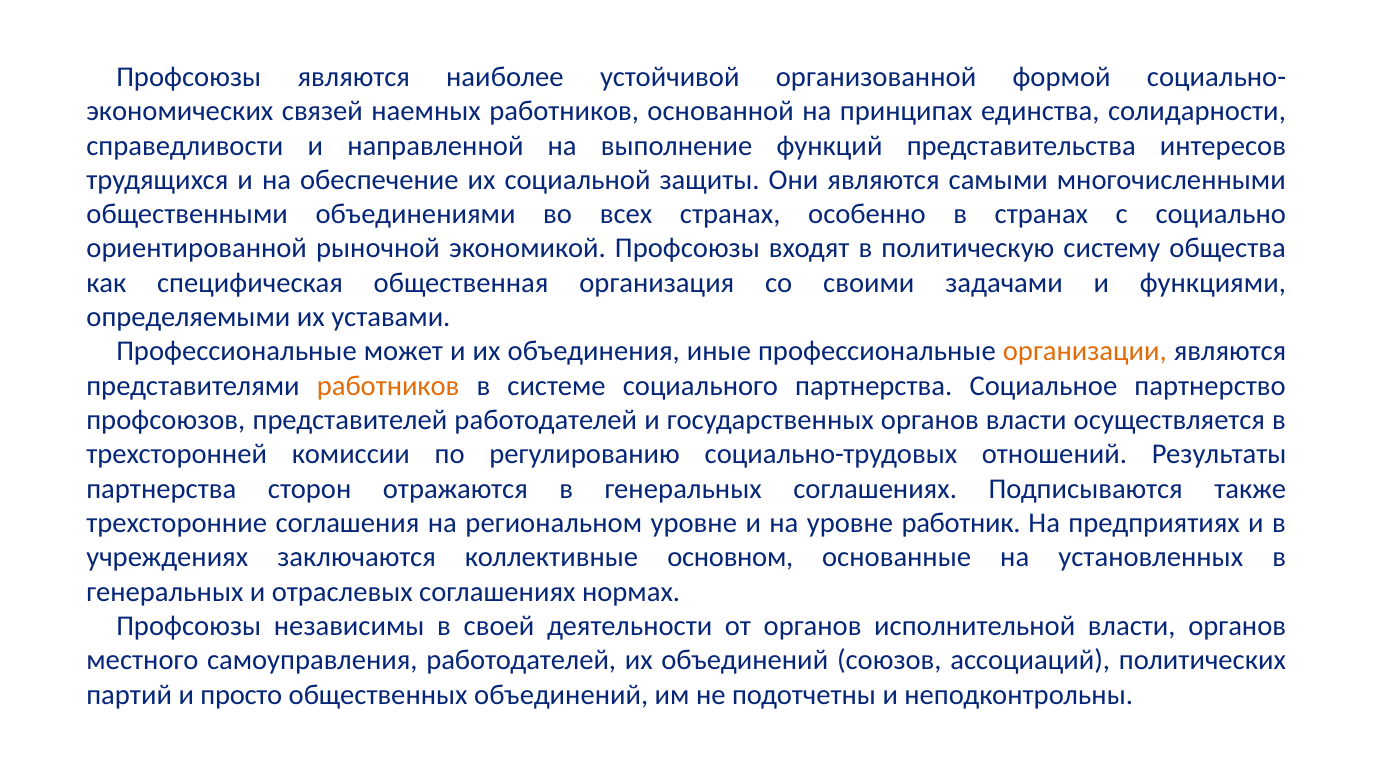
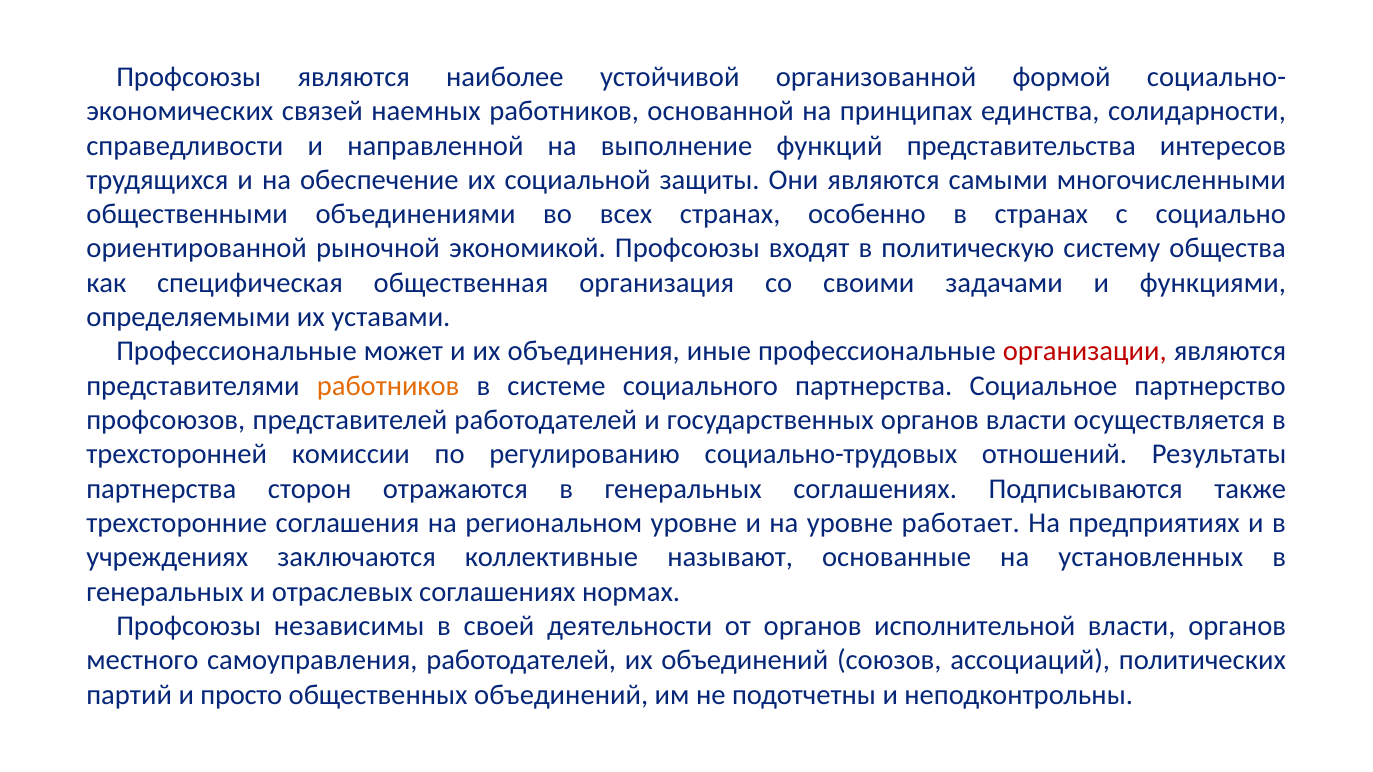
организации colour: orange -> red
работник: работник -> работает
основном: основном -> называют
